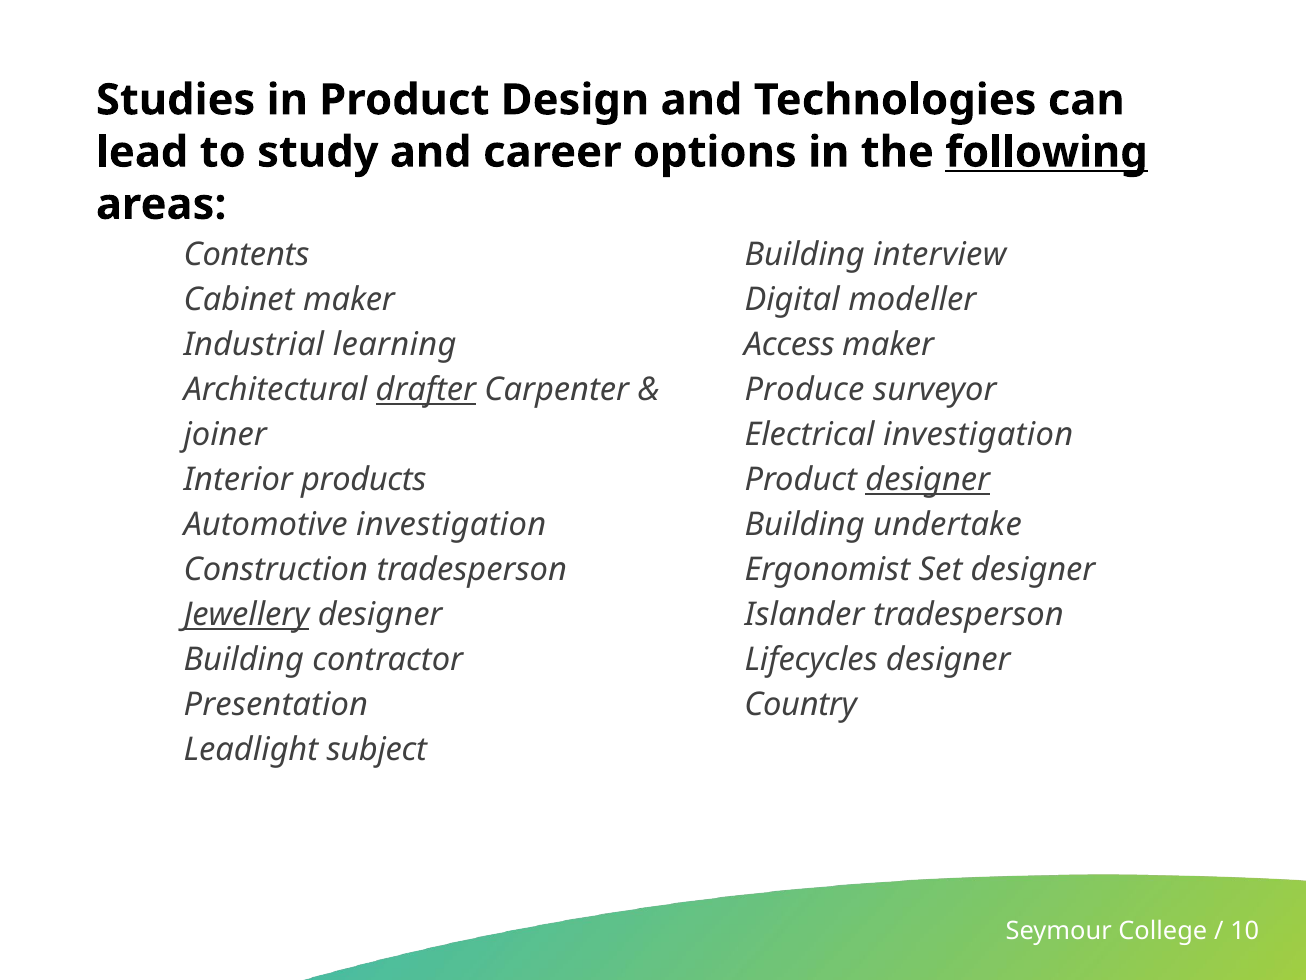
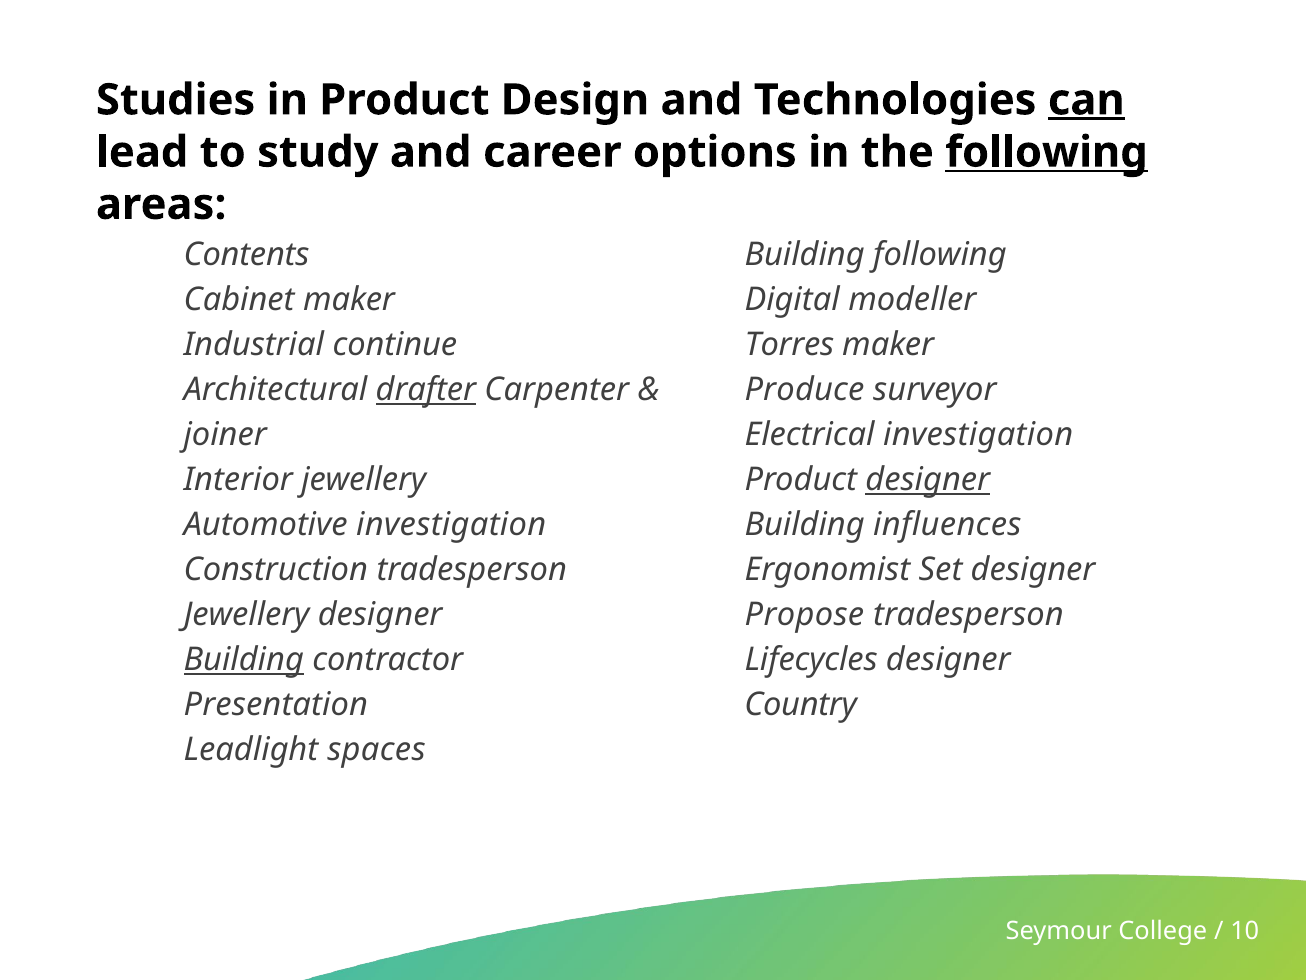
can underline: none -> present
Building interview: interview -> following
learning: learning -> continue
Access: Access -> Torres
Interior products: products -> jewellery
undertake: undertake -> influences
Jewellery at (247, 615) underline: present -> none
Islander: Islander -> Propose
Building at (244, 660) underline: none -> present
subject: subject -> spaces
